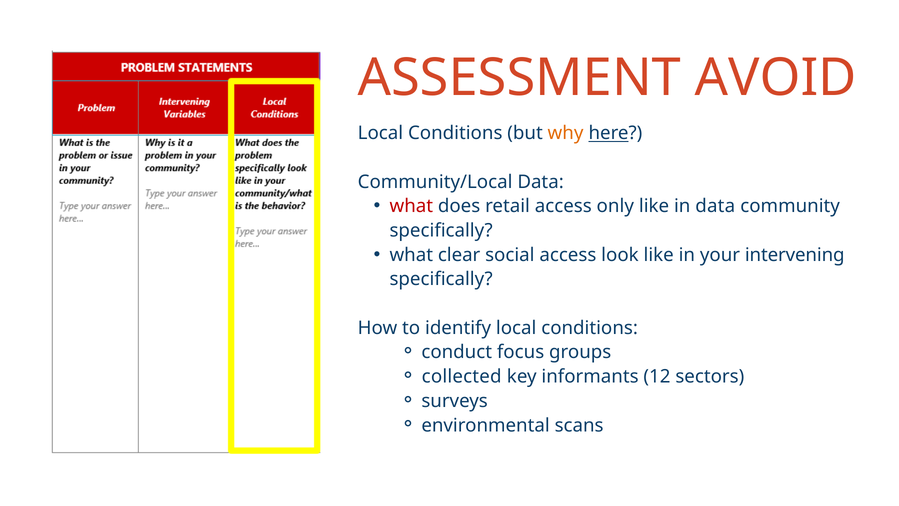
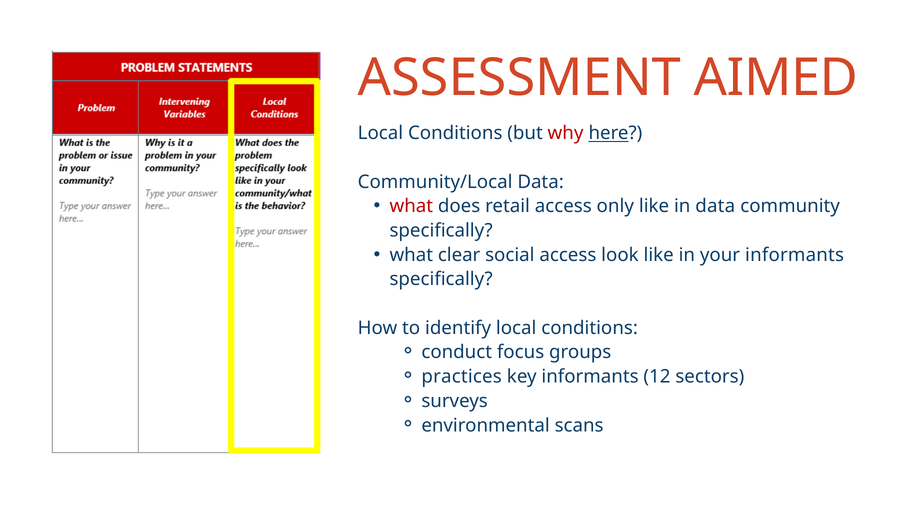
AVOID: AVOID -> AIMED
why colour: orange -> red
your intervening: intervening -> informants
collected: collected -> practices
